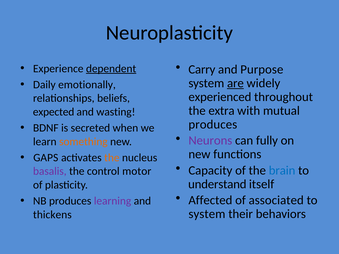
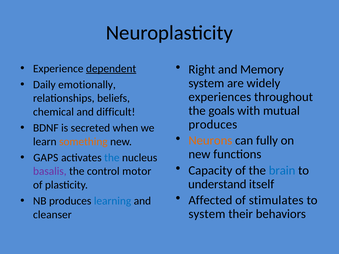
Carry: Carry -> Right
Purpose: Purpose -> Memory
are underline: present -> none
experienced: experienced -> experiences
extra: extra -> goals
expected: expected -> chemical
wasting: wasting -> difficult
Neurons colour: purple -> orange
the at (112, 158) colour: orange -> blue
associated: associated -> stimulates
learning colour: purple -> blue
thickens: thickens -> cleanser
